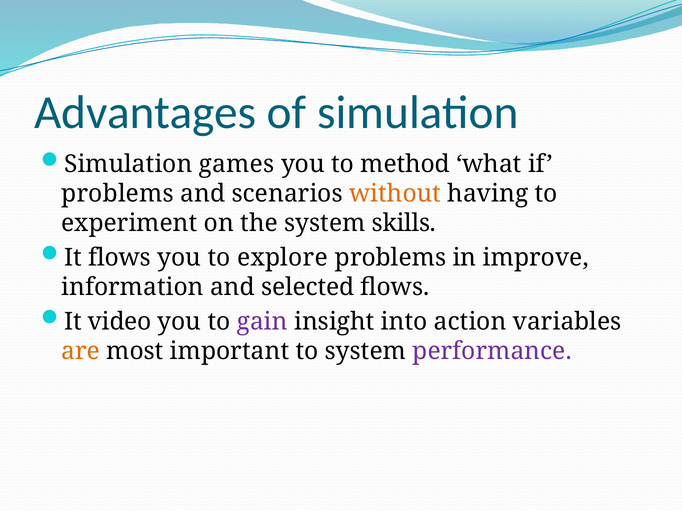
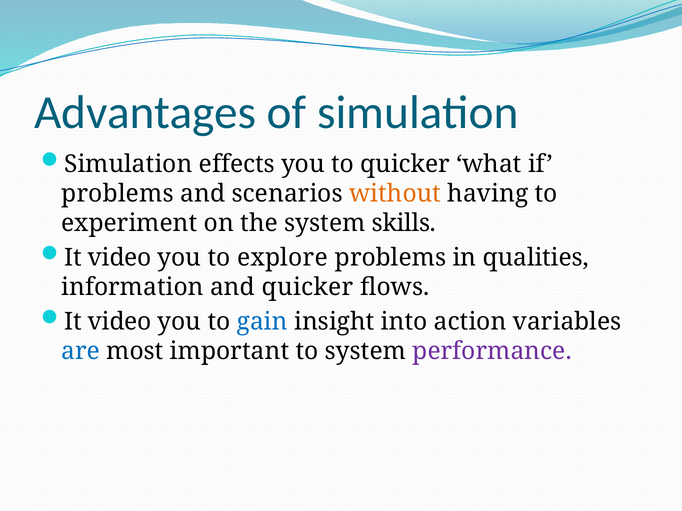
games: games -> effects
to method: method -> quicker
flows at (120, 258): flows -> video
improve: improve -> qualities
and selected: selected -> quicker
gain colour: purple -> blue
are colour: orange -> blue
